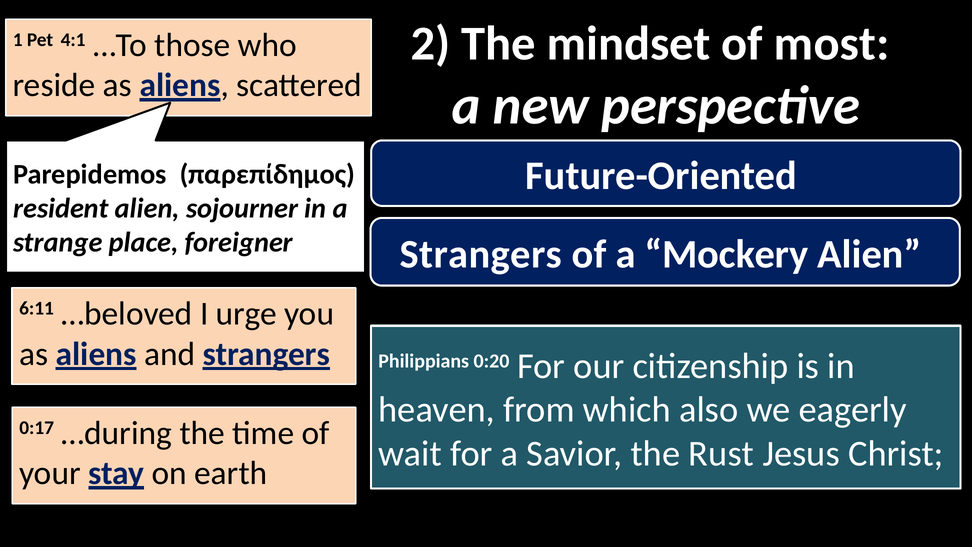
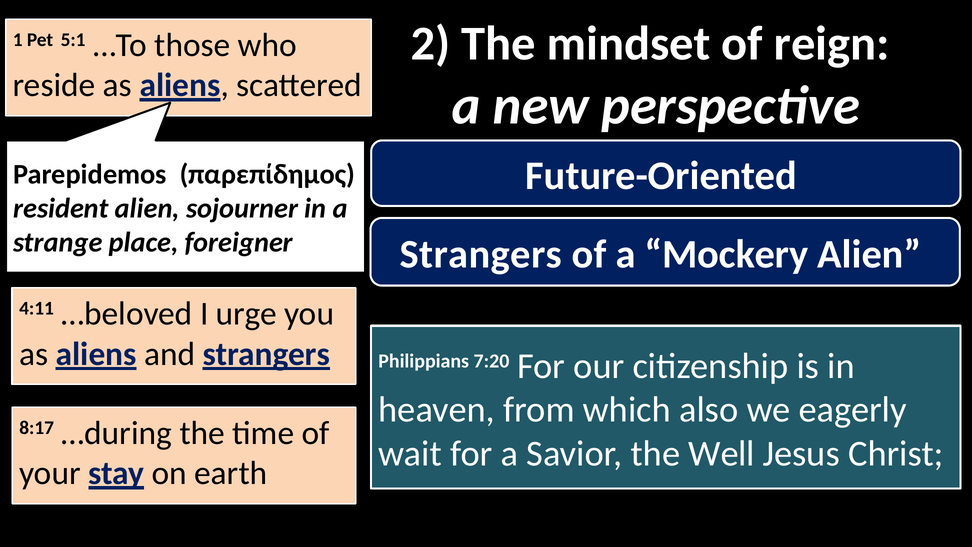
most: most -> reign
4:1: 4:1 -> 5:1
6:11: 6:11 -> 4:11
0:20: 0:20 -> 7:20
0:17: 0:17 -> 8:17
Rust: Rust -> Well
